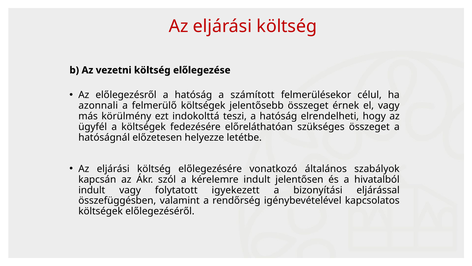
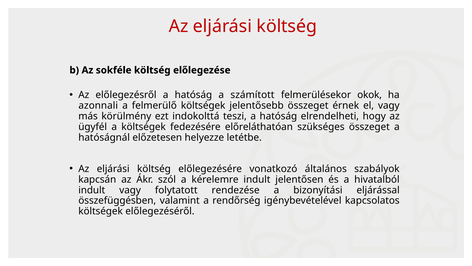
vezetni: vezetni -> sokféle
célul: célul -> okok
igyekezett: igyekezett -> rendezése
